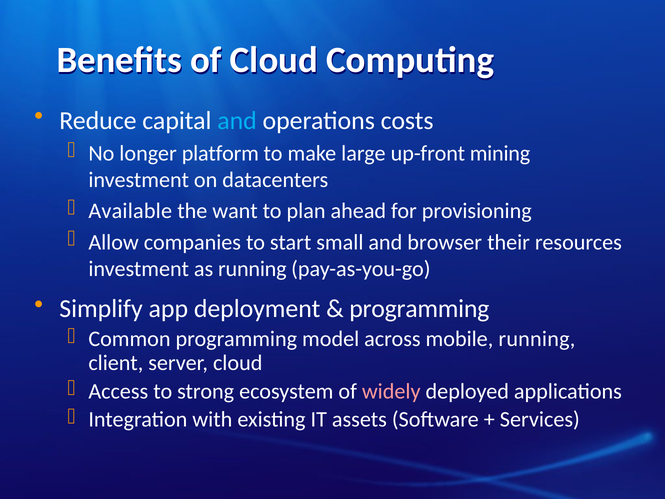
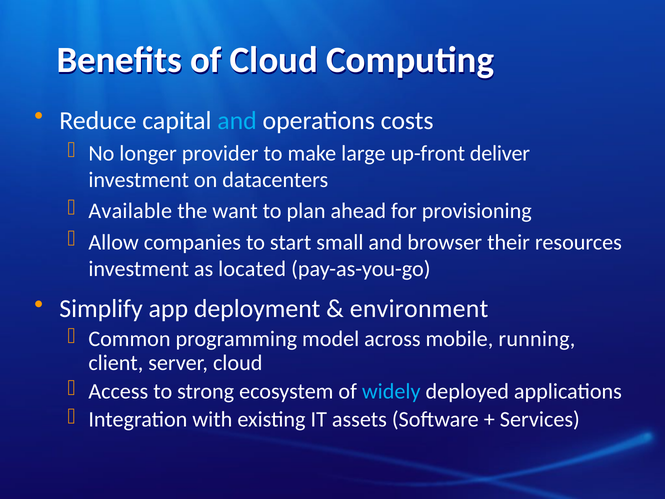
platform: platform -> provider
mining: mining -> deliver
as running: running -> located
programming at (419, 309): programming -> environment
widely colour: pink -> light blue
